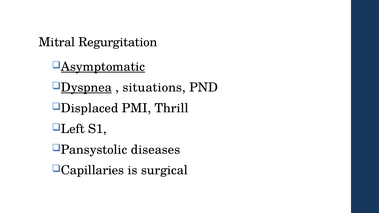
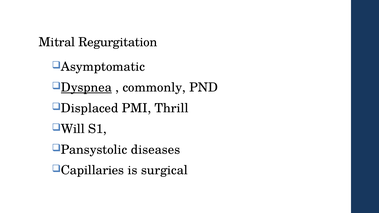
Asymptomatic underline: present -> none
situations: situations -> commonly
Left: Left -> Will
